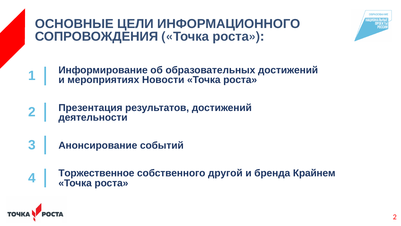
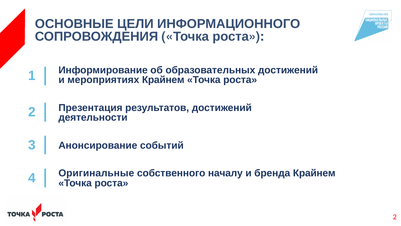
мероприятиях Новости: Новости -> Крайнем
Торжественное: Торжественное -> Оригинальные
другой: другой -> началу
